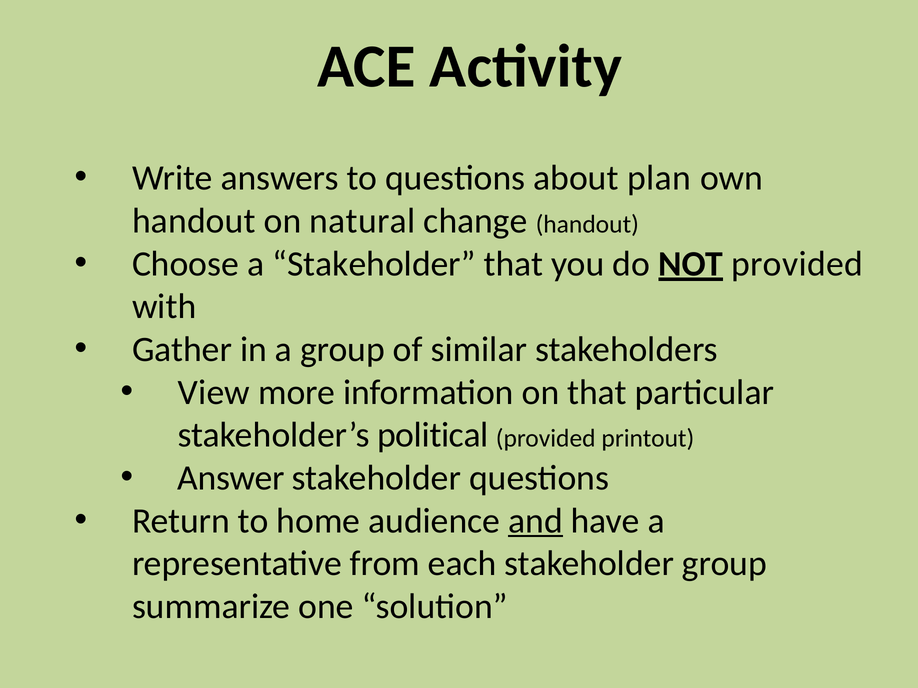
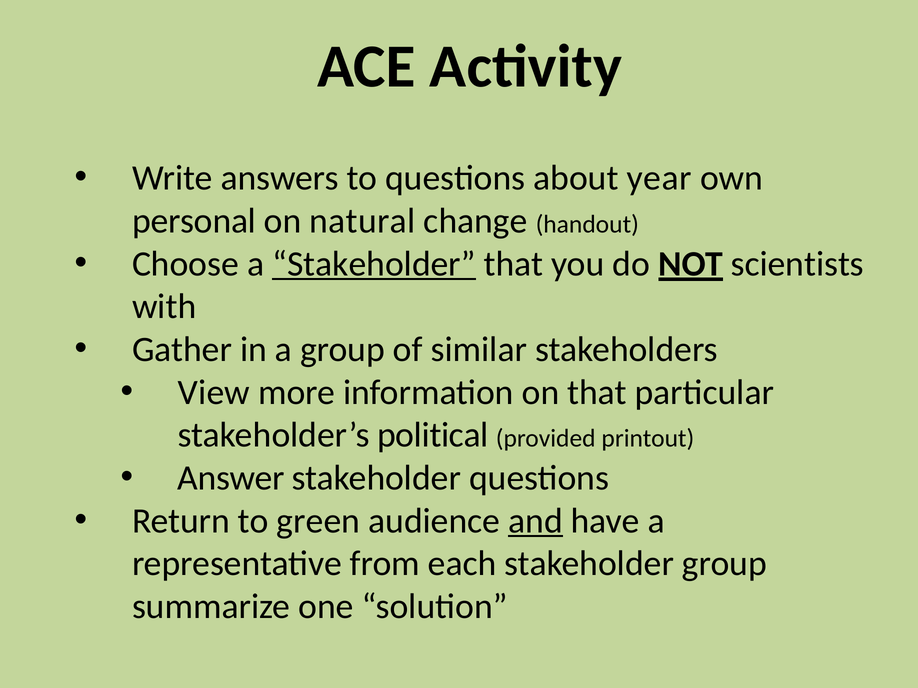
plan: plan -> year
handout at (194, 221): handout -> personal
Stakeholder at (374, 264) underline: none -> present
NOT provided: provided -> scientists
home: home -> green
